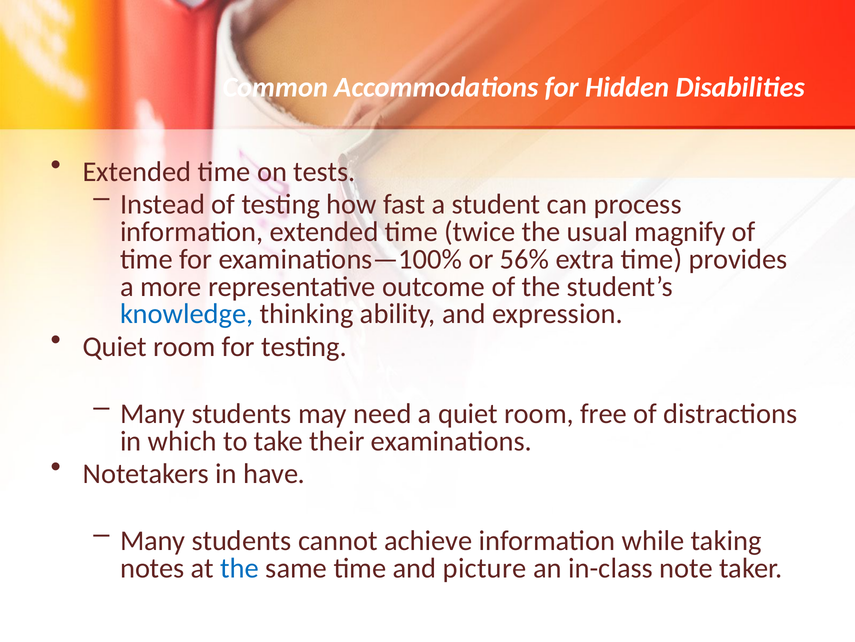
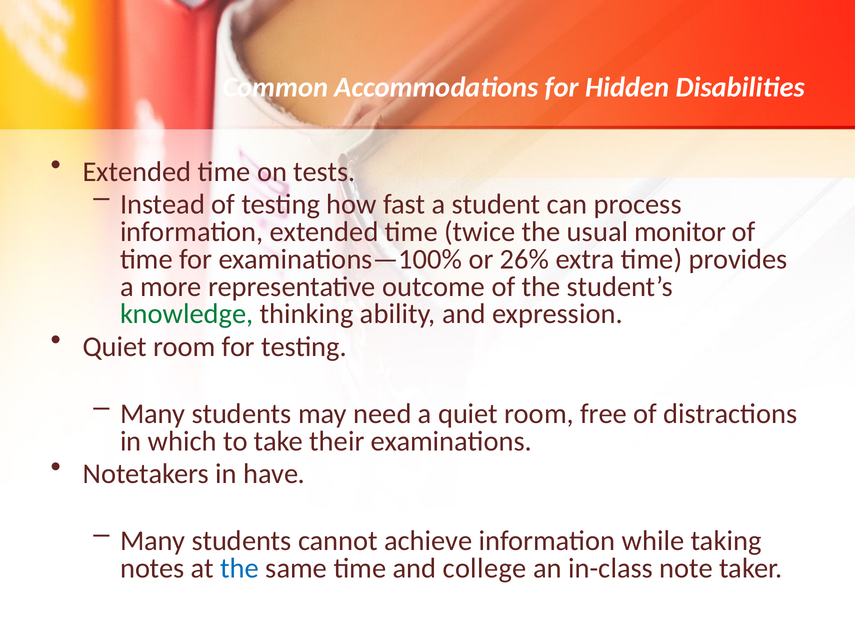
magnify: magnify -> monitor
56%: 56% -> 26%
knowledge colour: blue -> green
picture: picture -> college
